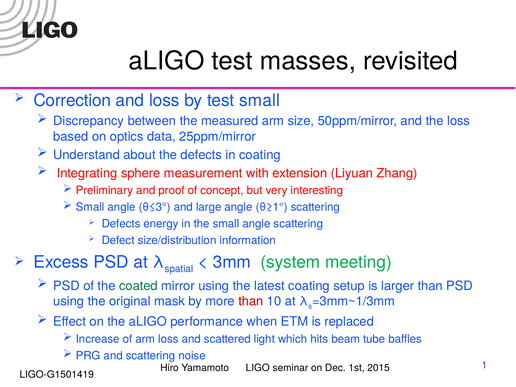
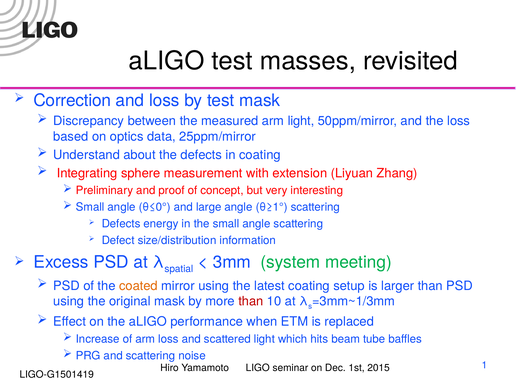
test small: small -> mask
arm size: size -> light
θ≤3°: θ≤3° -> θ≤0°
coated colour: green -> orange
